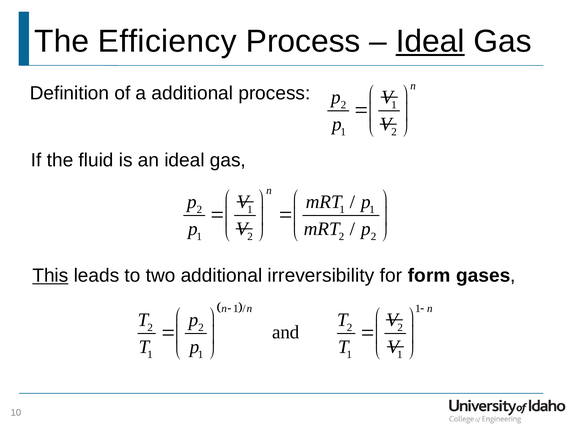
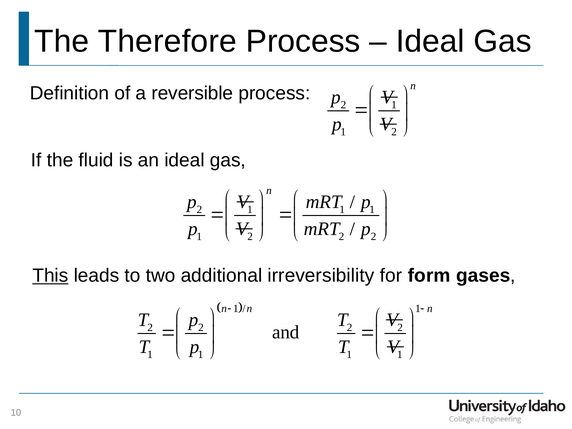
Efficiency: Efficiency -> Therefore
Ideal at (430, 41) underline: present -> none
a additional: additional -> reversible
